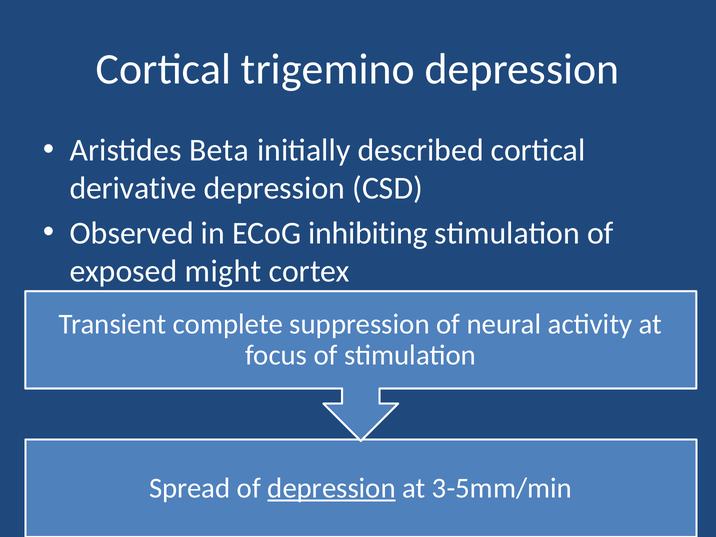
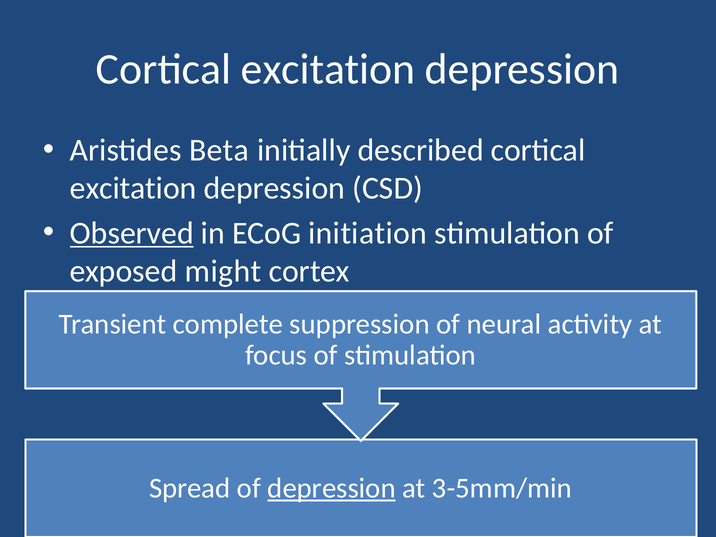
trigemino at (328, 69): trigemino -> excitation
derivative at (133, 188): derivative -> excitation
Observed underline: none -> present
inhibiting: inhibiting -> initiation
